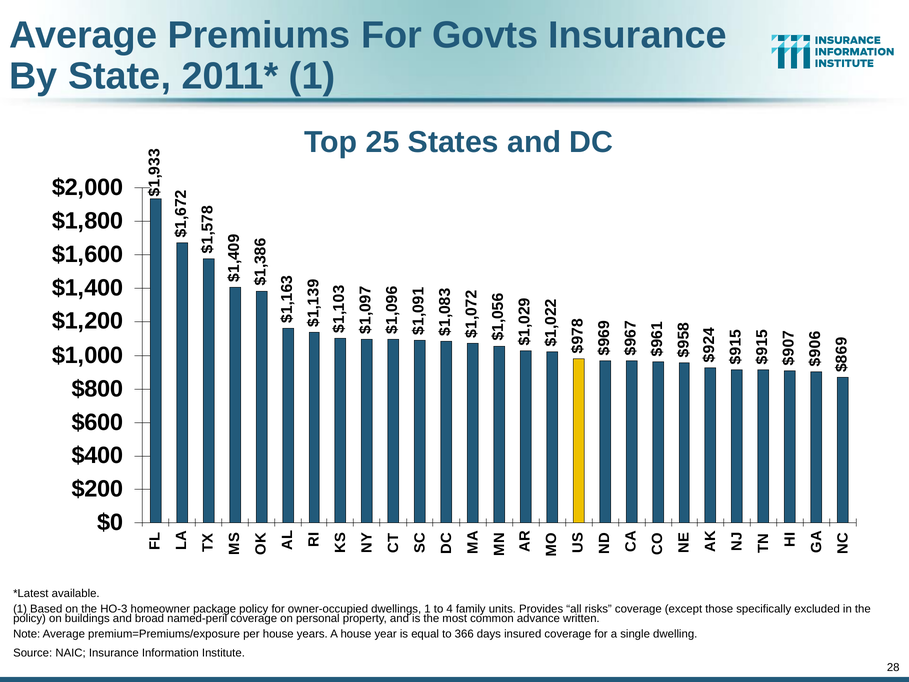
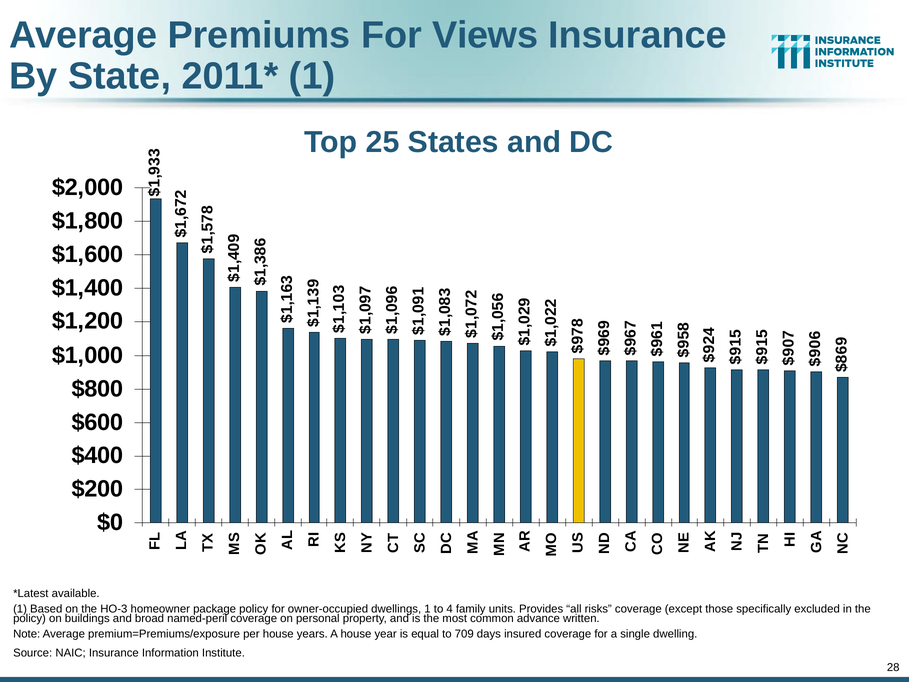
Govts: Govts -> Views
366: 366 -> 709
